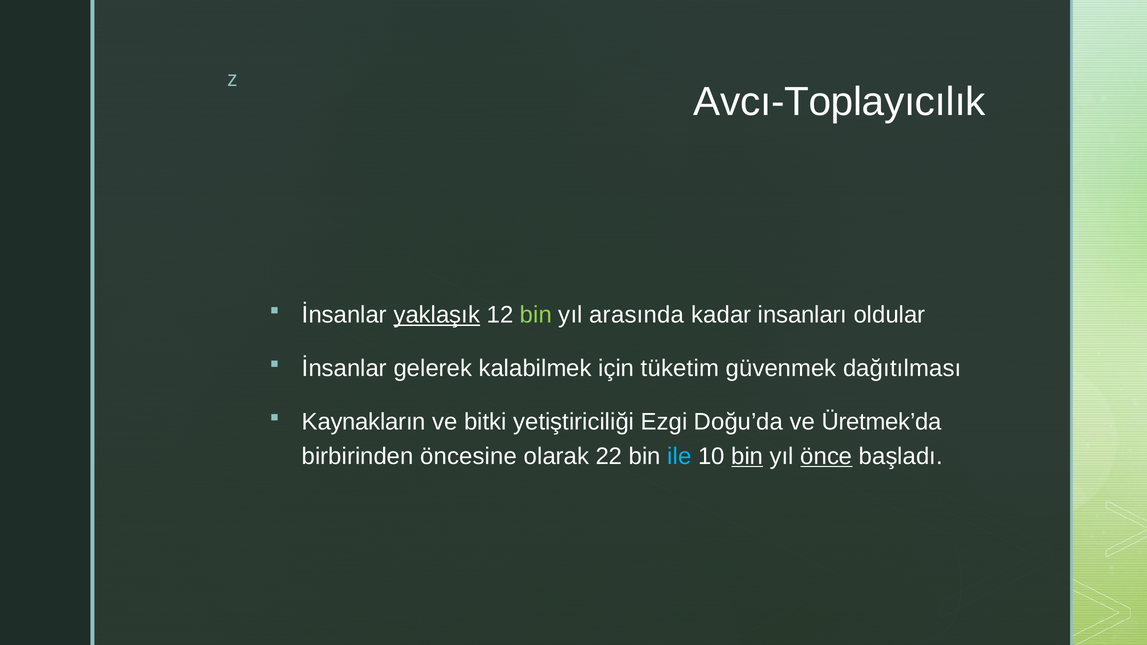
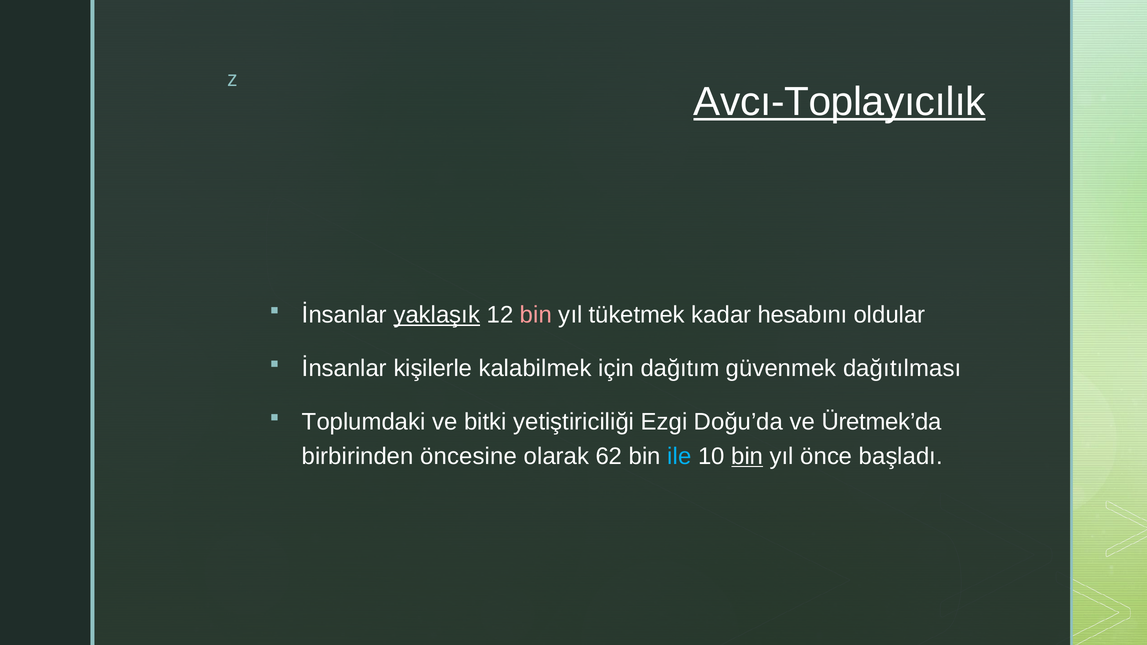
Avcı-Toplayıcılık underline: none -> present
bin at (536, 315) colour: light green -> pink
arasında: arasında -> tüketmek
insanları: insanları -> hesabını
gelerek: gelerek -> kişilerle
tüketim: tüketim -> dağıtım
Kaynakların: Kaynakların -> Toplumdaki
22: 22 -> 62
önce underline: present -> none
